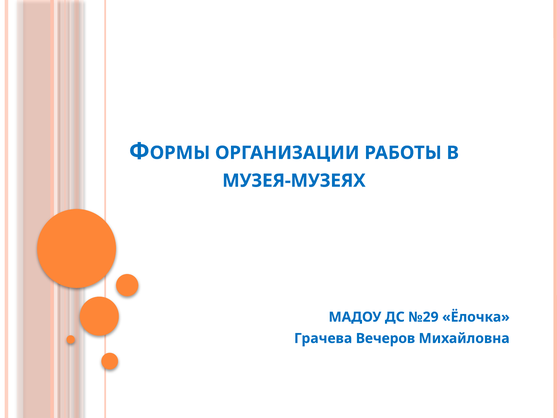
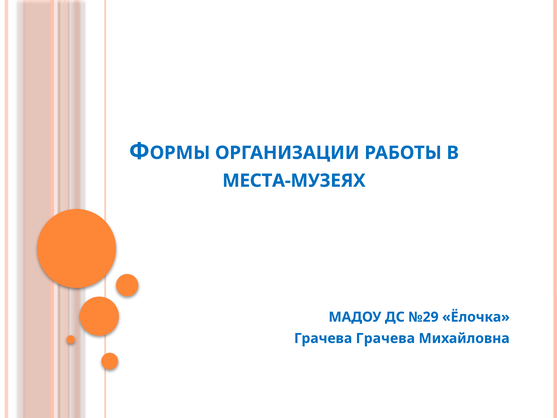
МУЗЕЯ-МУЗЕЯХ: МУЗЕЯ-МУЗЕЯХ -> МЕСТА-МУЗЕЯХ
Грачева Вечеров: Вечеров -> Грачева
